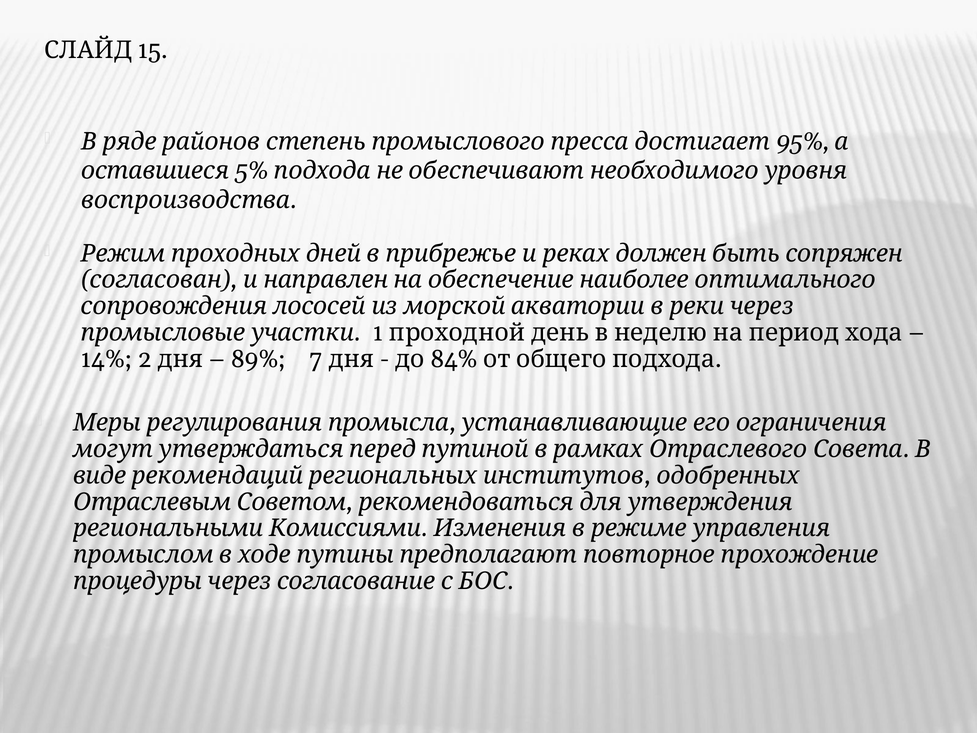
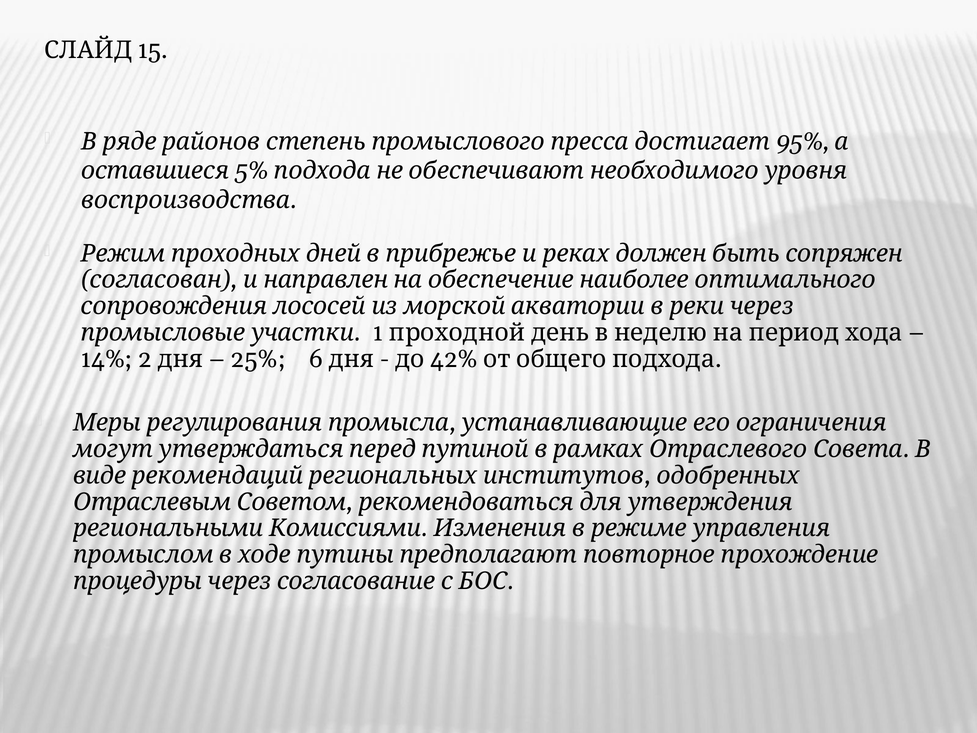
89%: 89% -> 25%
7: 7 -> 6
84%: 84% -> 42%
